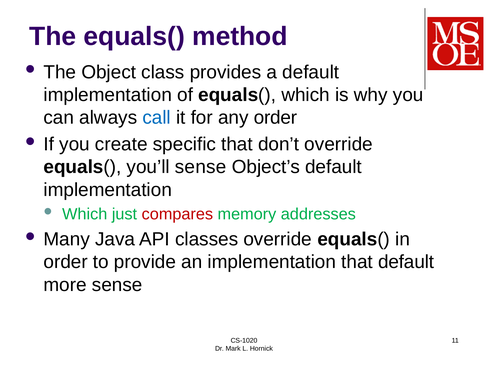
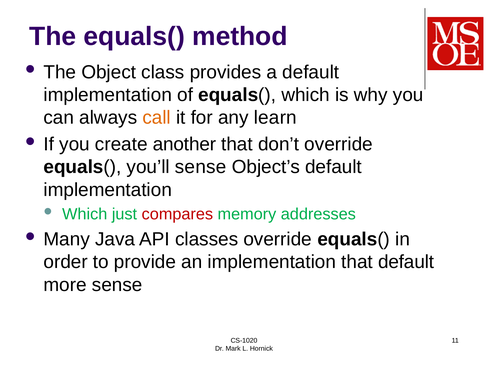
call colour: blue -> orange
any order: order -> learn
specific: specific -> another
